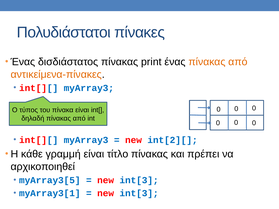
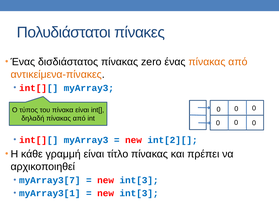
print: print -> zero
myArray3[5: myArray3[5 -> myArray3[7
